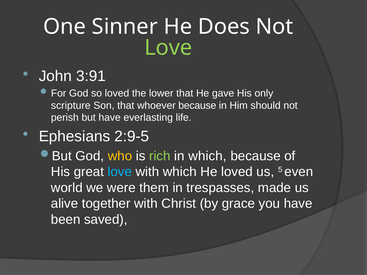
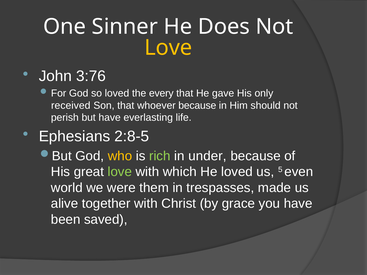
Love at (168, 48) colour: light green -> yellow
3:91: 3:91 -> 3:76
lower: lower -> every
scripture: scripture -> received
2:9-5: 2:9-5 -> 2:8-5
in which: which -> under
love at (120, 172) colour: light blue -> light green
